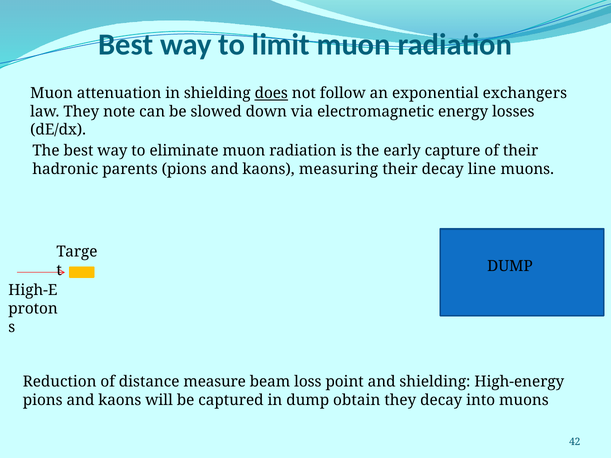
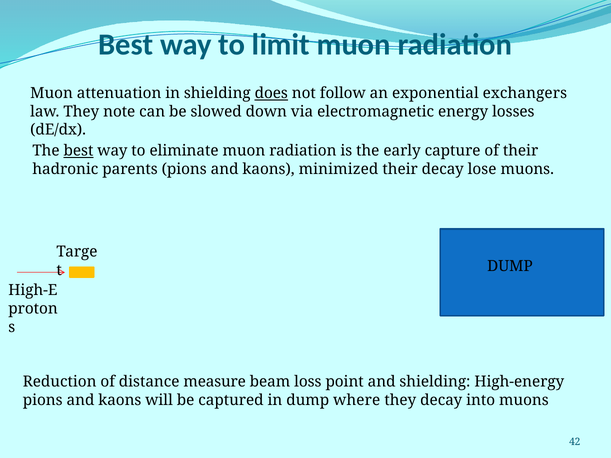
best at (78, 151) underline: none -> present
measuring: measuring -> minimized
line: line -> lose
obtain: obtain -> where
